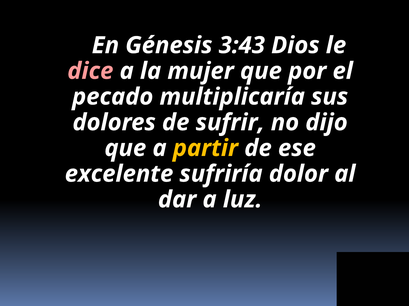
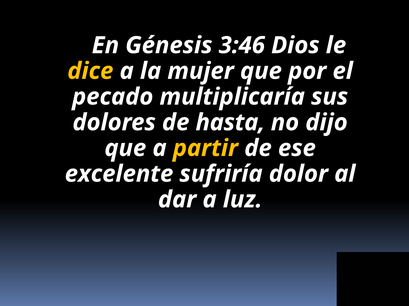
3:43: 3:43 -> 3:46
dice colour: pink -> yellow
sufrir: sufrir -> hasta
